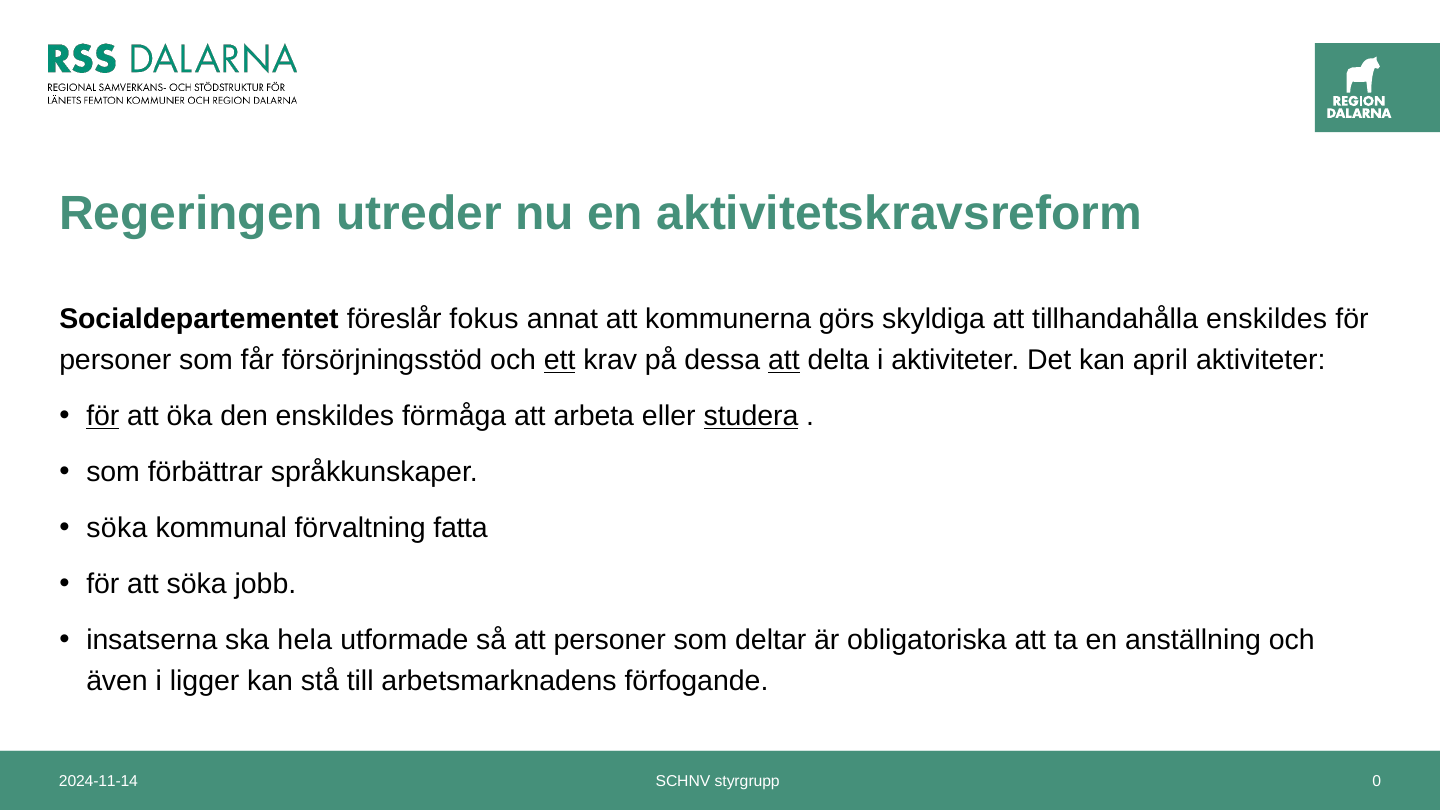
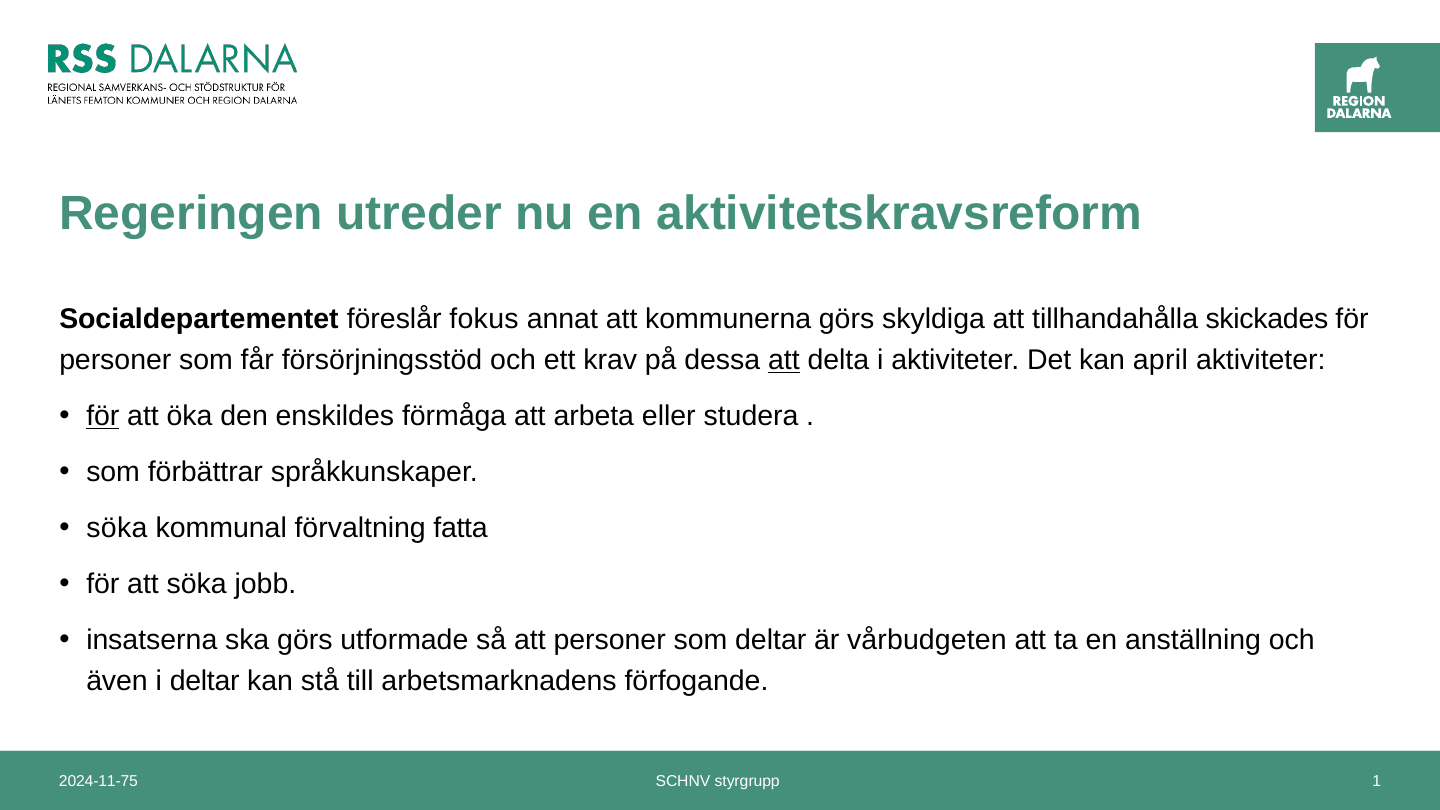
tillhandahålla enskildes: enskildes -> skickades
ett underline: present -> none
studera underline: present -> none
ska hela: hela -> görs
obligatoriska: obligatoriska -> vårbudgeten
i ligger: ligger -> deltar
2024-11-14: 2024-11-14 -> 2024-11-75
0: 0 -> 1
